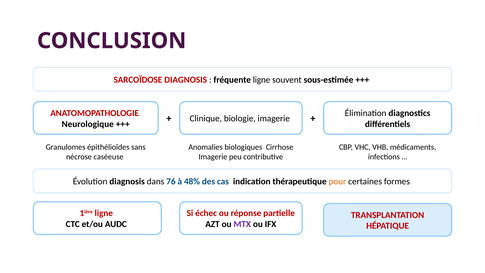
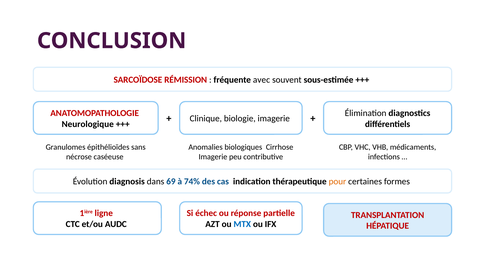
SARCOÏDOSE DIAGNOSIS: DIAGNOSIS -> RÉMISSION
fréquente ligne: ligne -> avec
76: 76 -> 69
48%: 48% -> 74%
MTX colour: purple -> blue
